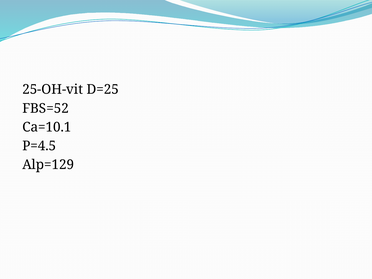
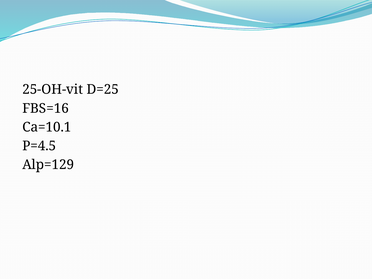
FBS=52: FBS=52 -> FBS=16
